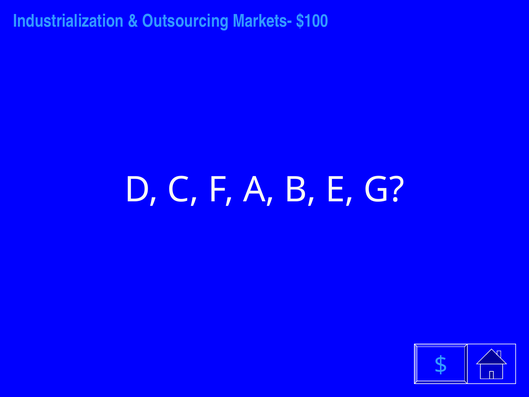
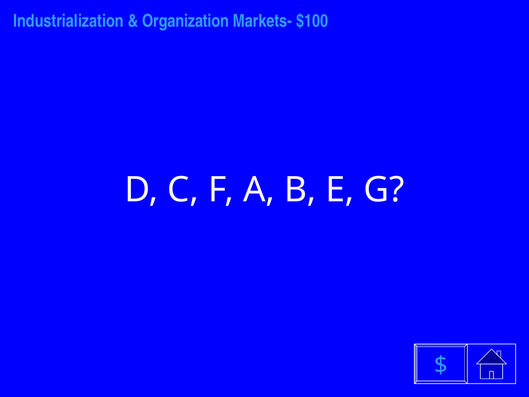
Outsourcing: Outsourcing -> Organization
